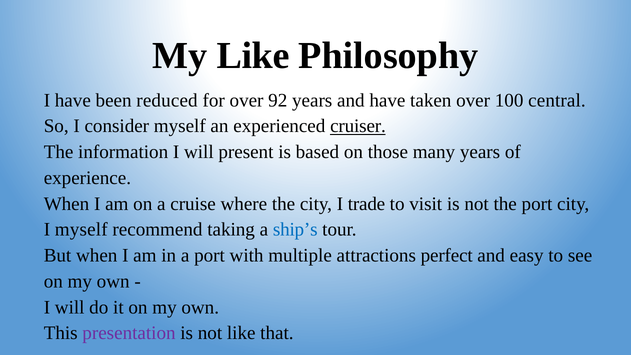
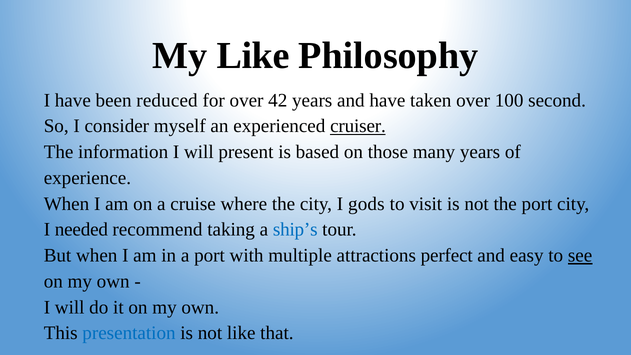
92: 92 -> 42
central: central -> second
trade: trade -> gods
I myself: myself -> needed
see underline: none -> present
presentation colour: purple -> blue
